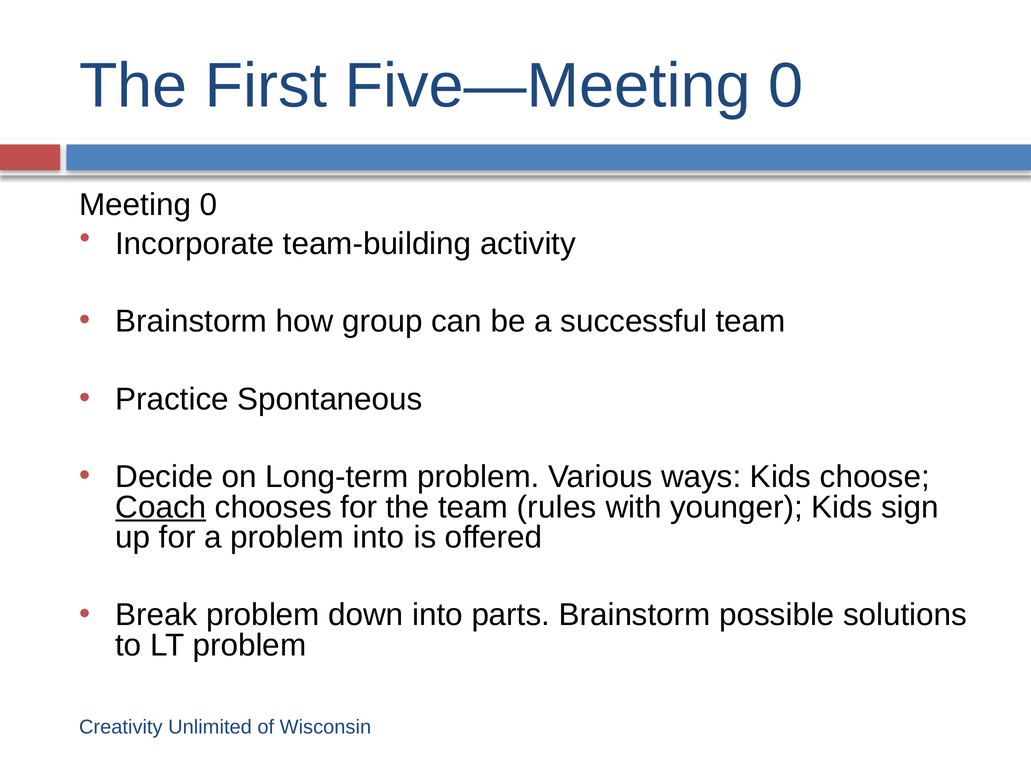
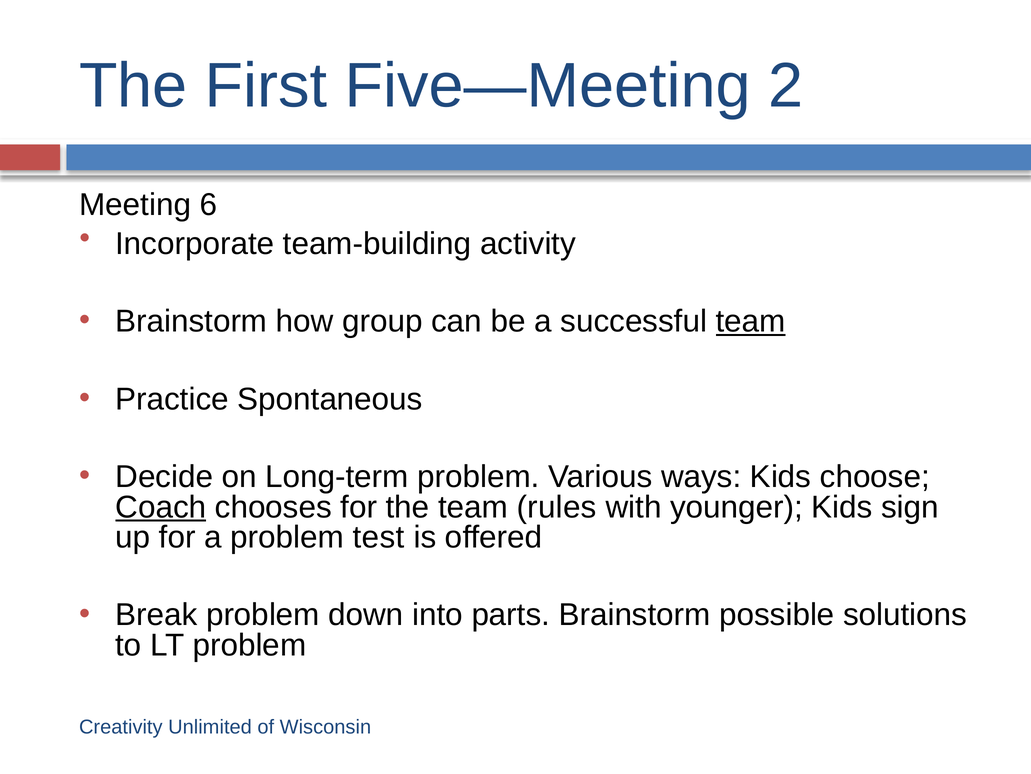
Five—Meeting 0: 0 -> 2
Meeting 0: 0 -> 6
team at (751, 321) underline: none -> present
problem into: into -> test
